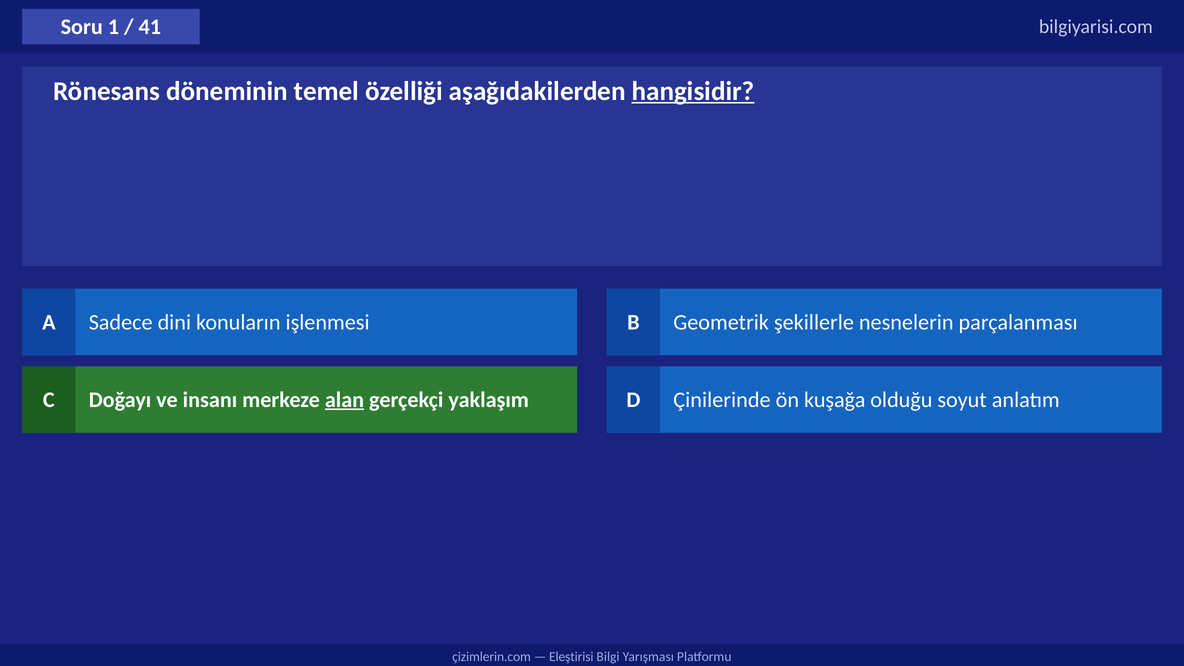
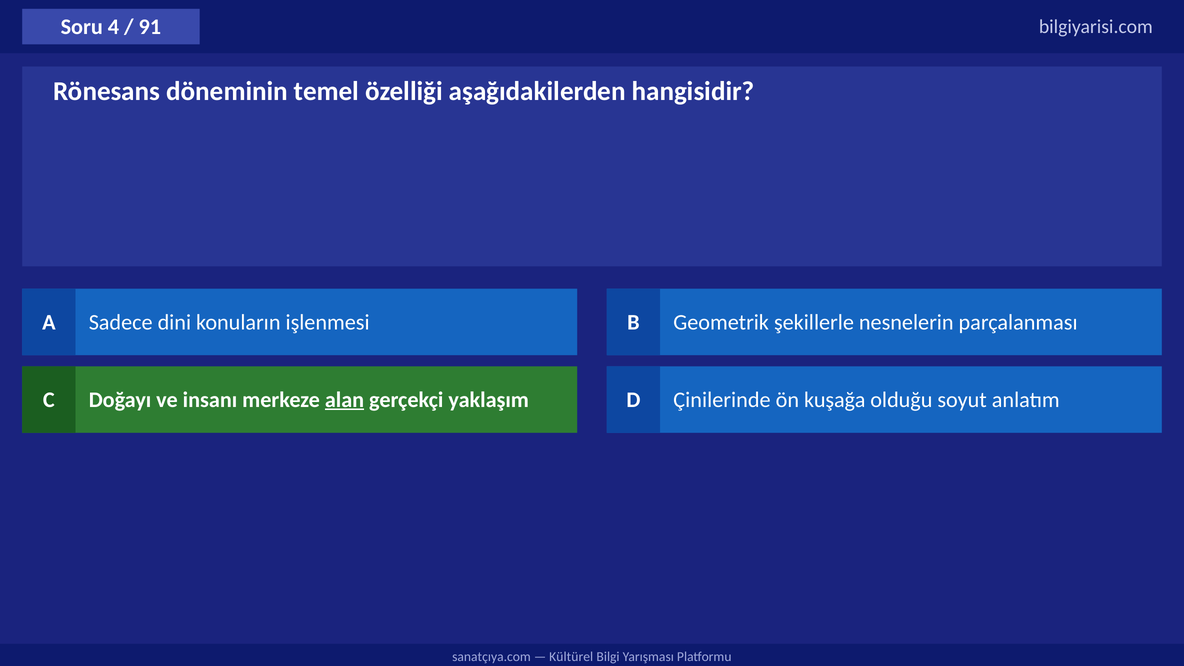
1: 1 -> 4
41: 41 -> 91
hangisidir underline: present -> none
çizimlerin.com: çizimlerin.com -> sanatçıya.com
Eleştirisi: Eleştirisi -> Kültürel
